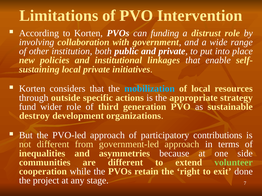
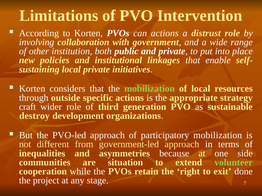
can funding: funding -> actions
mobilization at (150, 89) colour: light blue -> light green
fund: fund -> craft
participatory contributions: contributions -> mobilization
are different: different -> situation
